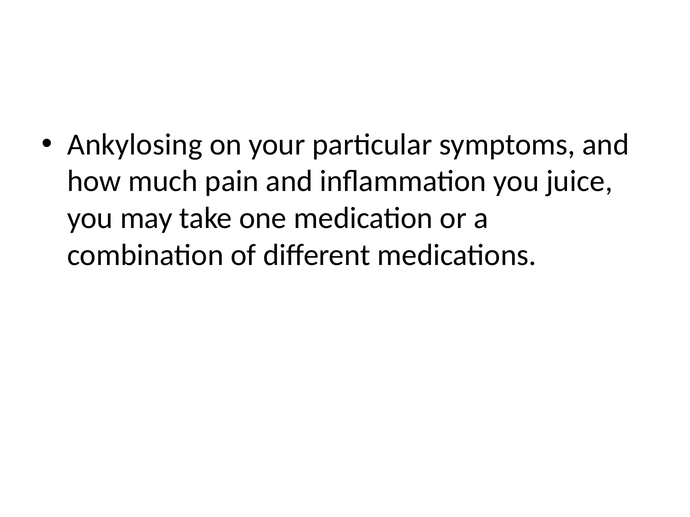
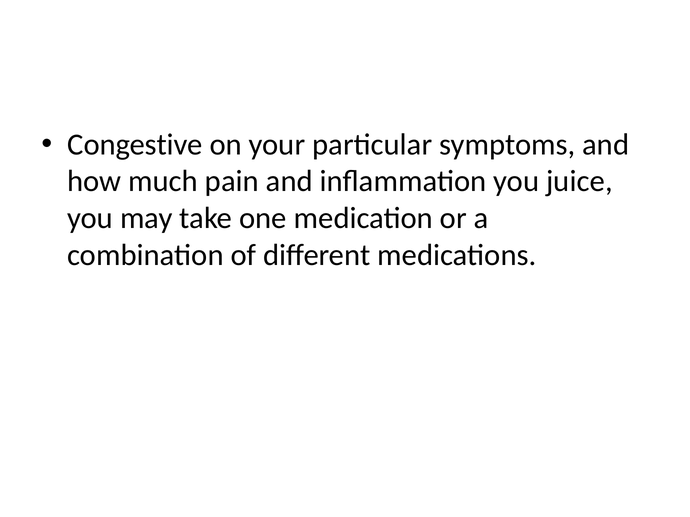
Ankylosing: Ankylosing -> Congestive
